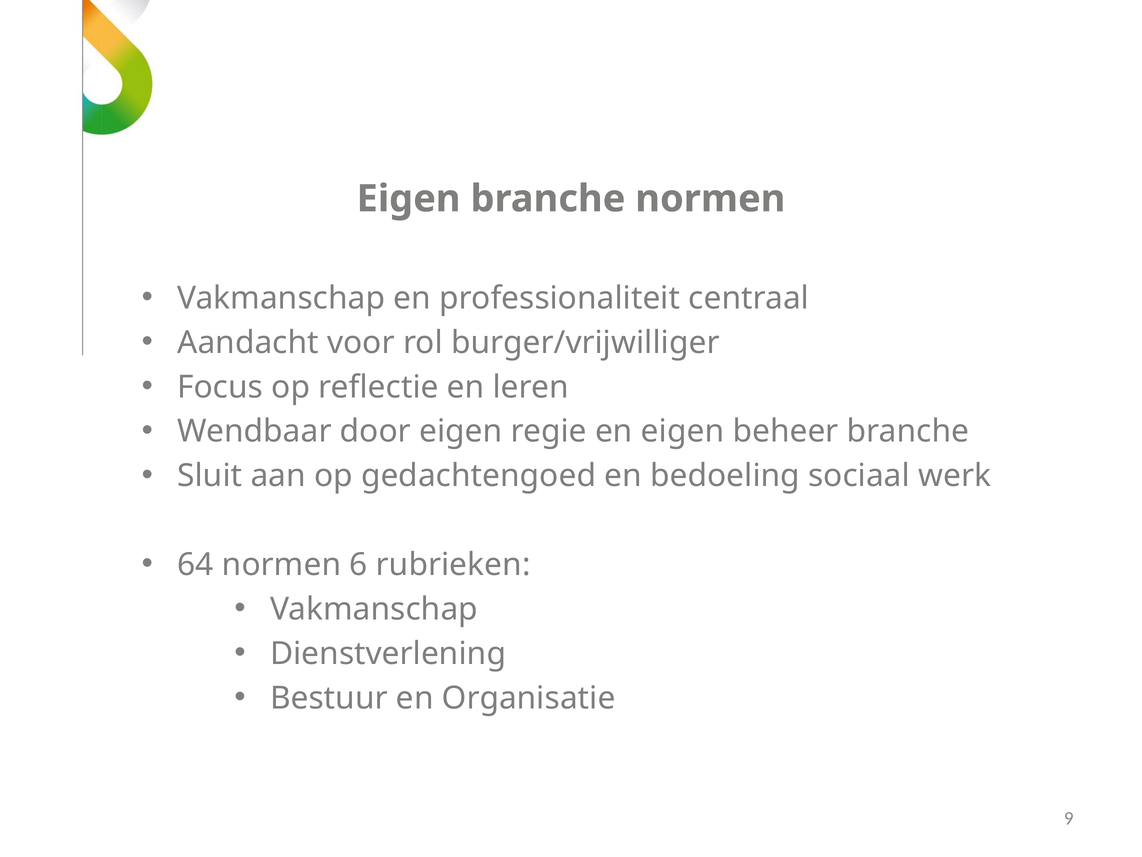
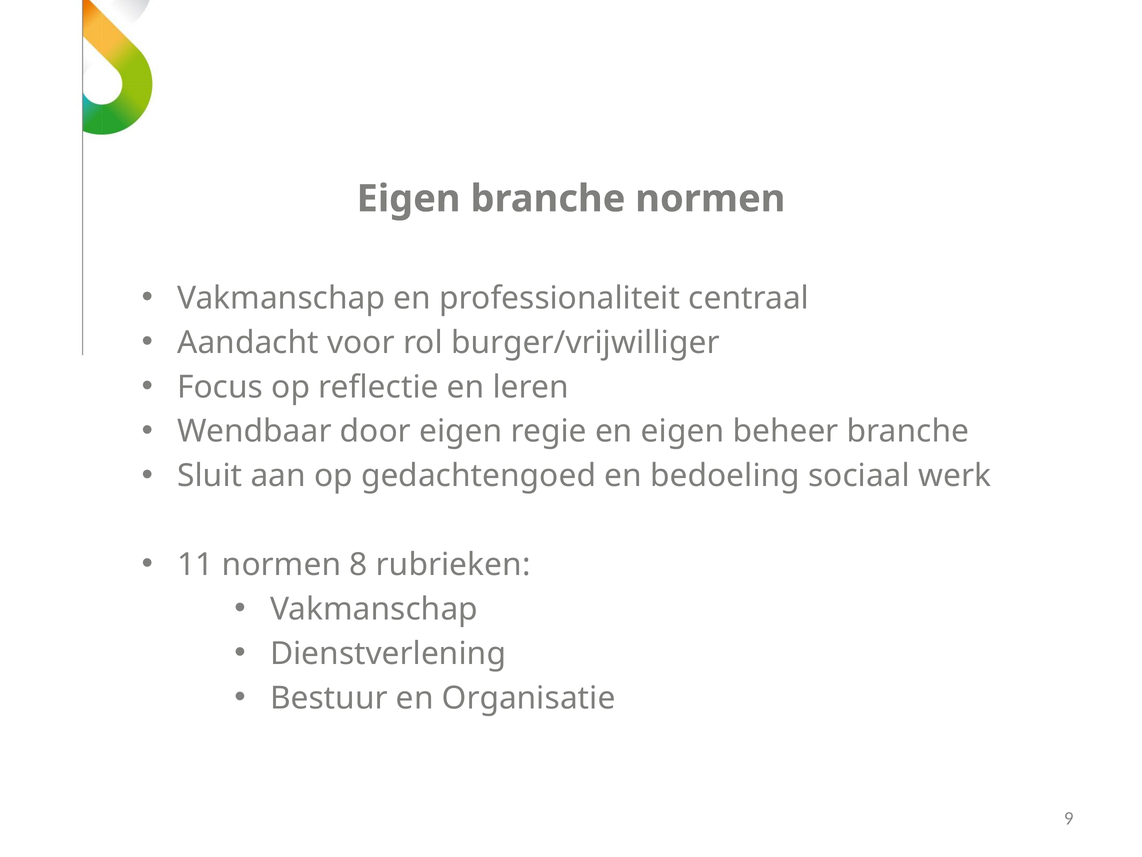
64: 64 -> 11
6: 6 -> 8
